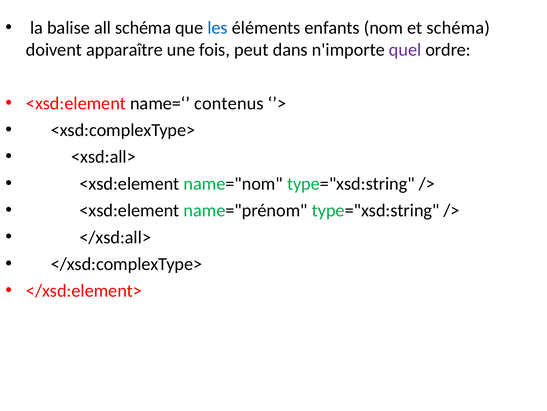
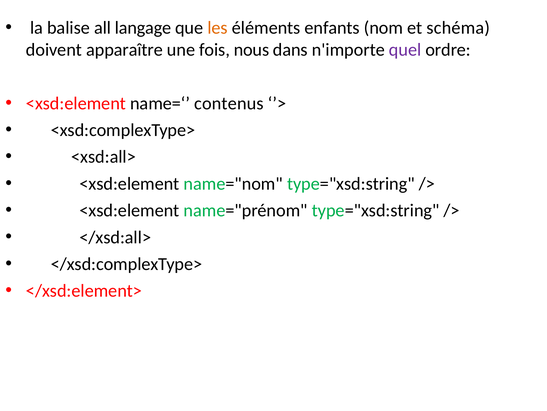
all schéma: schéma -> langage
les colour: blue -> orange
peut: peut -> nous
